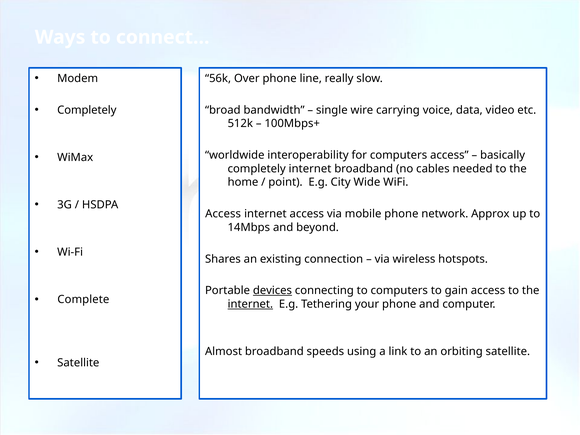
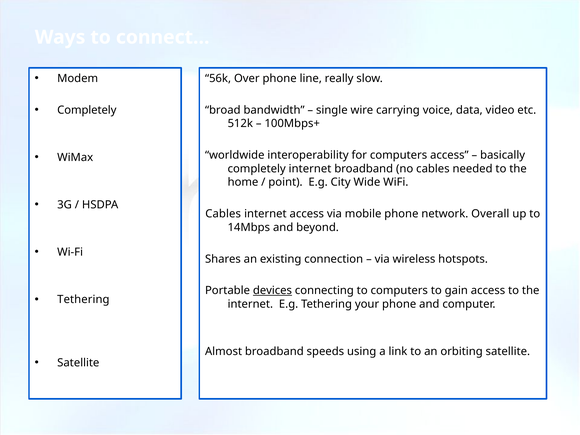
Access at (223, 214): Access -> Cables
Approx: Approx -> Overall
Complete at (83, 300): Complete -> Tethering
internet at (250, 304) underline: present -> none
